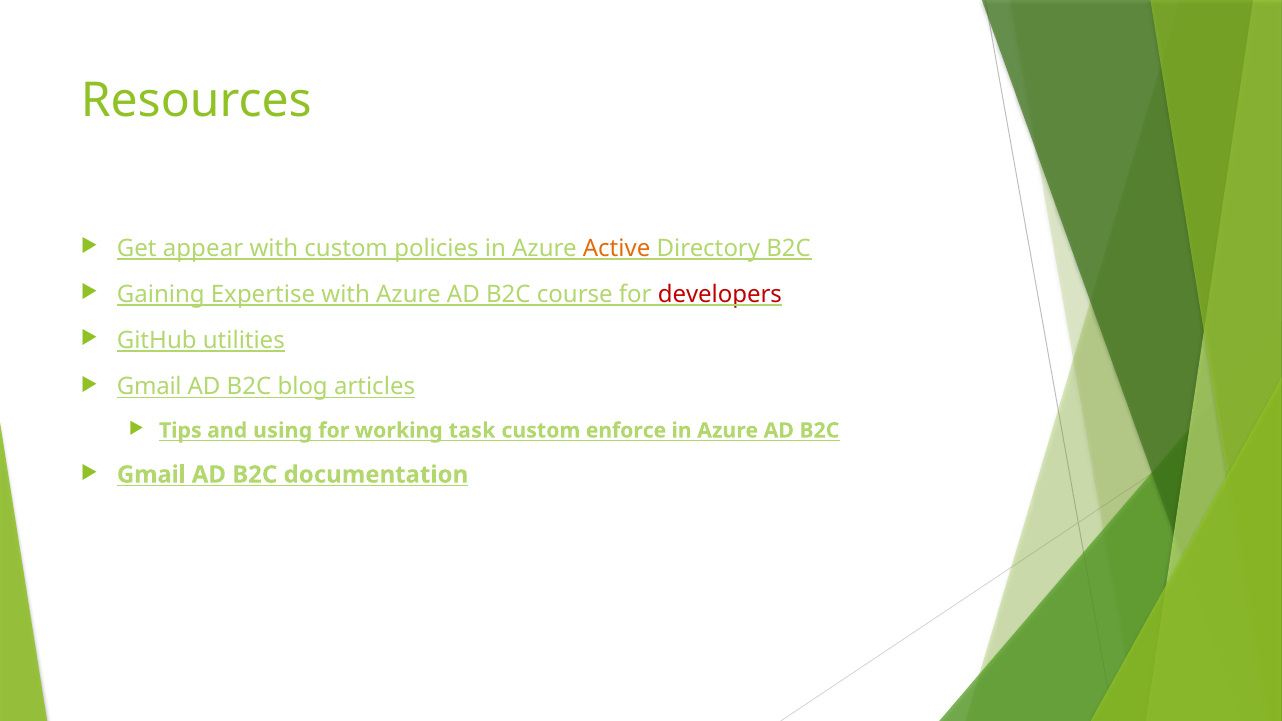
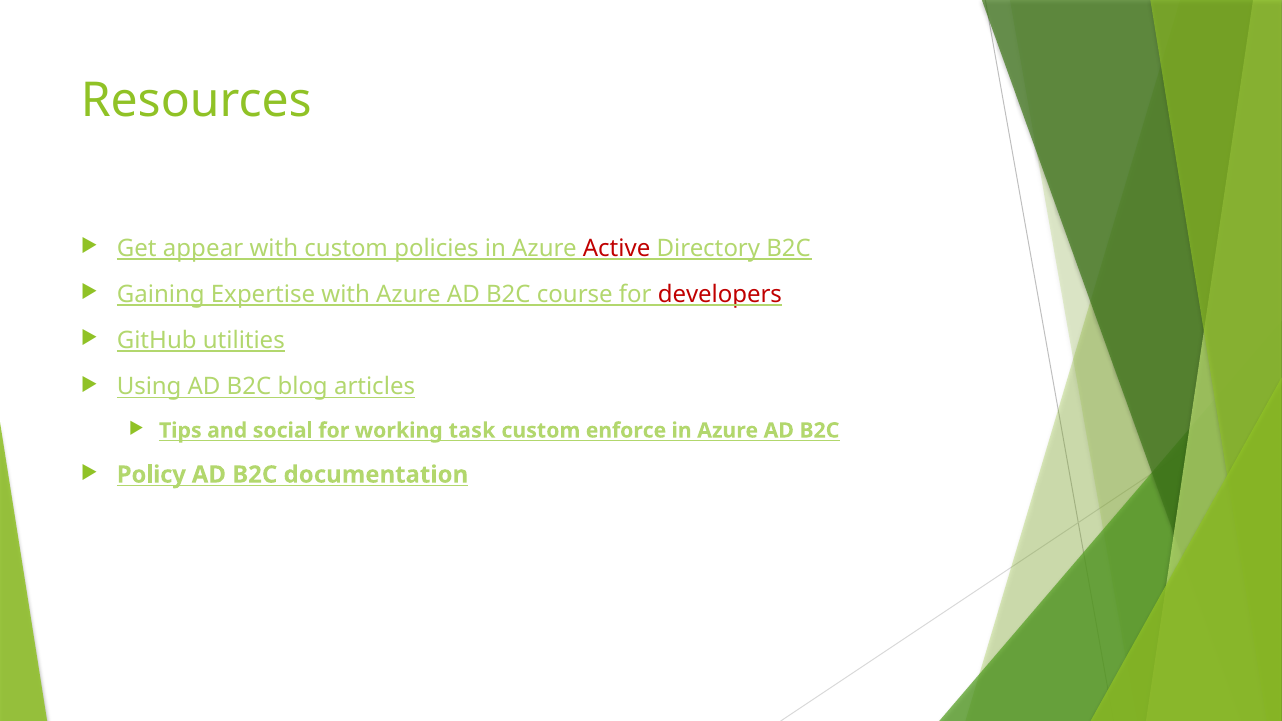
Active colour: orange -> red
Gmail at (149, 386): Gmail -> Using
using: using -> social
Gmail at (151, 475): Gmail -> Policy
